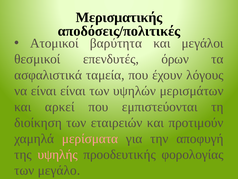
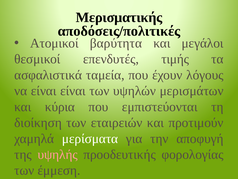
όρων: όρων -> τιμής
αρκεί: αρκεί -> κύρια
μερίσματα colour: pink -> white
μεγάλο: μεγάλο -> έμμεση
